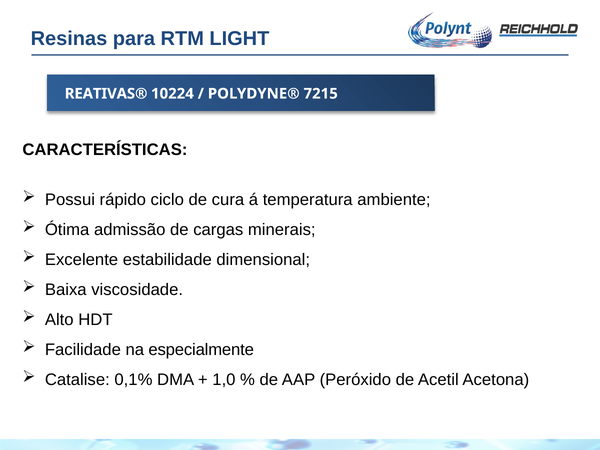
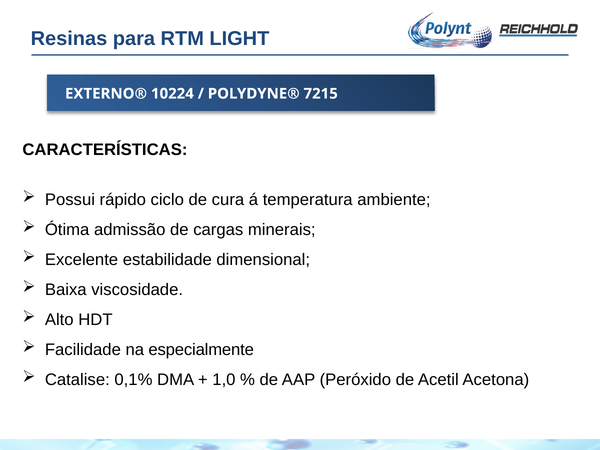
REATIVAS®: REATIVAS® -> EXTERNO®
